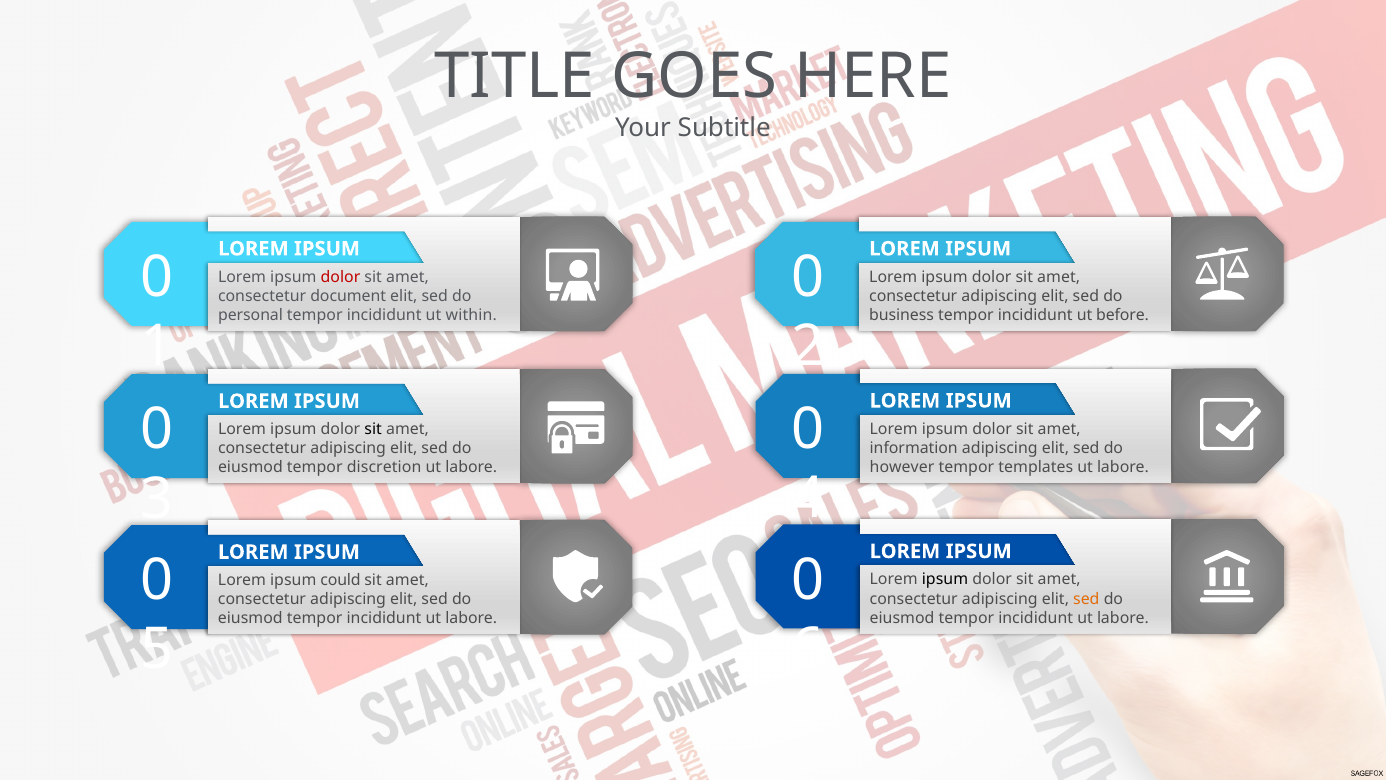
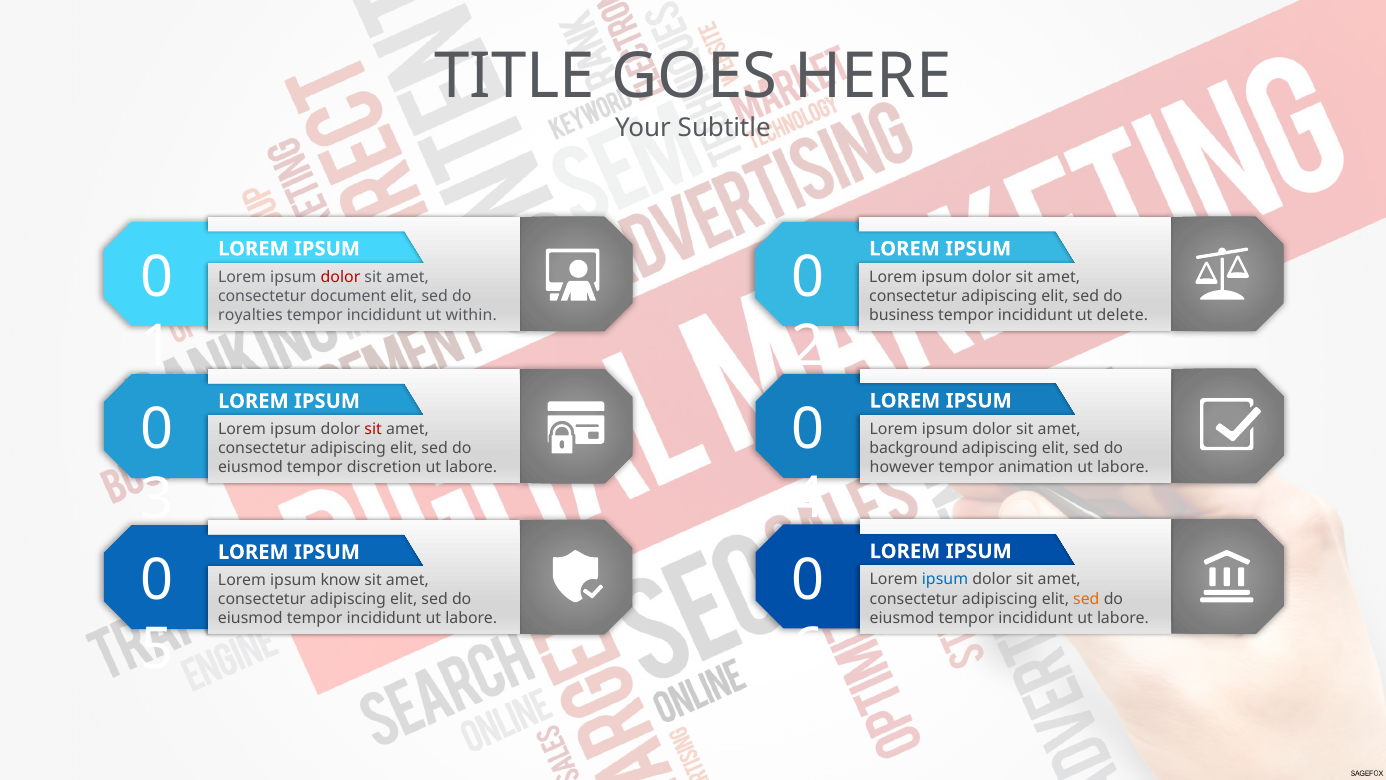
personal: personal -> royalties
before: before -> delete
sit at (373, 429) colour: black -> red
information: information -> background
templates: templates -> animation
ipsum at (945, 579) colour: black -> blue
could: could -> know
